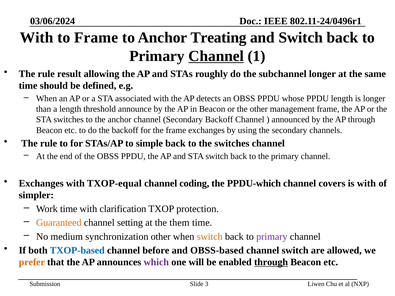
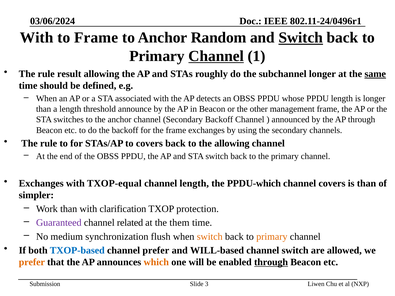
Treating: Treating -> Random
Switch at (301, 38) underline: none -> present
same underline: none -> present
to simple: simple -> covers
the switches: switches -> allowing
channel coding: coding -> length
is with: with -> than
Work time: time -> than
Guaranteed colour: orange -> purple
setting: setting -> related
synchronization other: other -> flush
primary at (272, 237) colour: purple -> orange
channel before: before -> prefer
OBSS-based: OBSS-based -> WILL-based
which colour: purple -> orange
